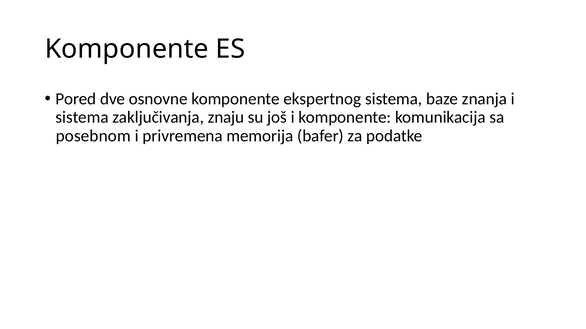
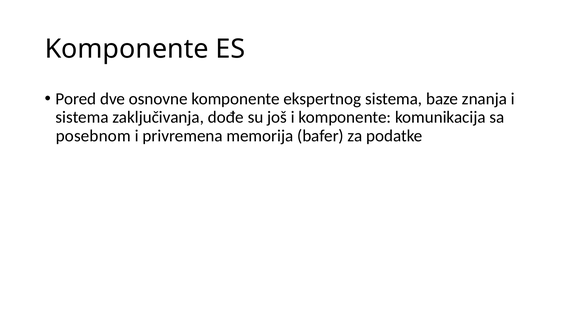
znaju: znaju -> dođe
